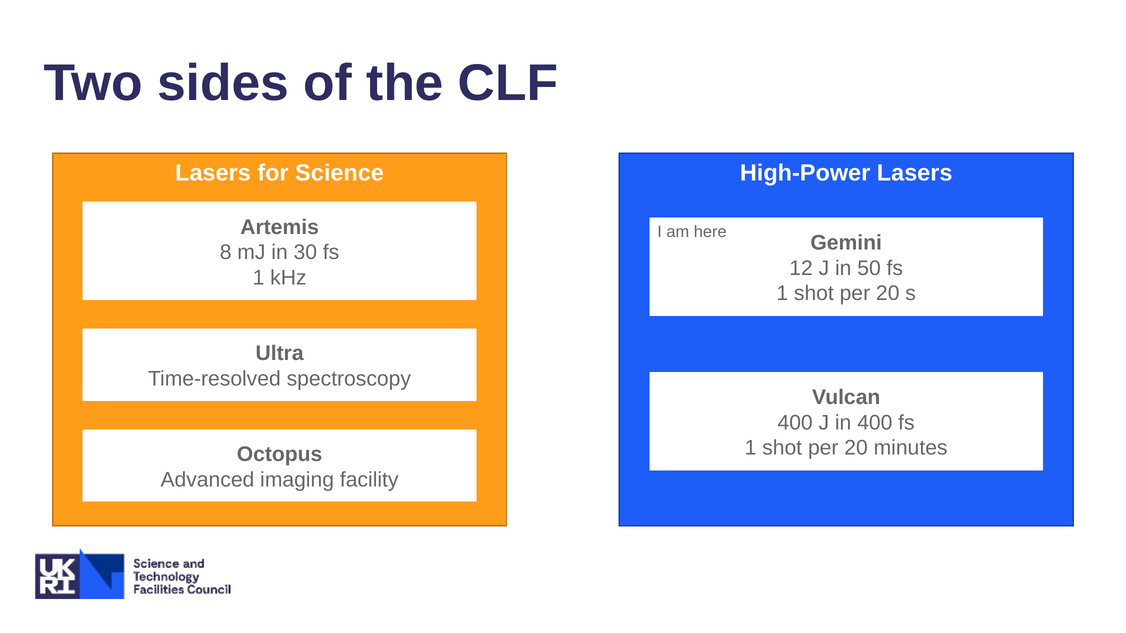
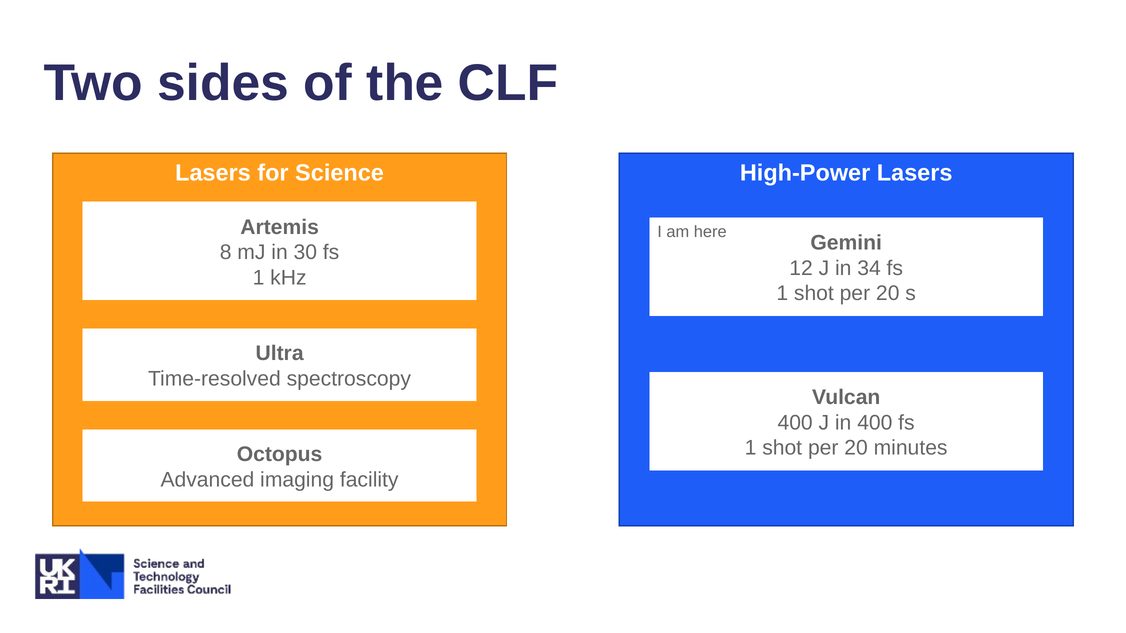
50: 50 -> 34
